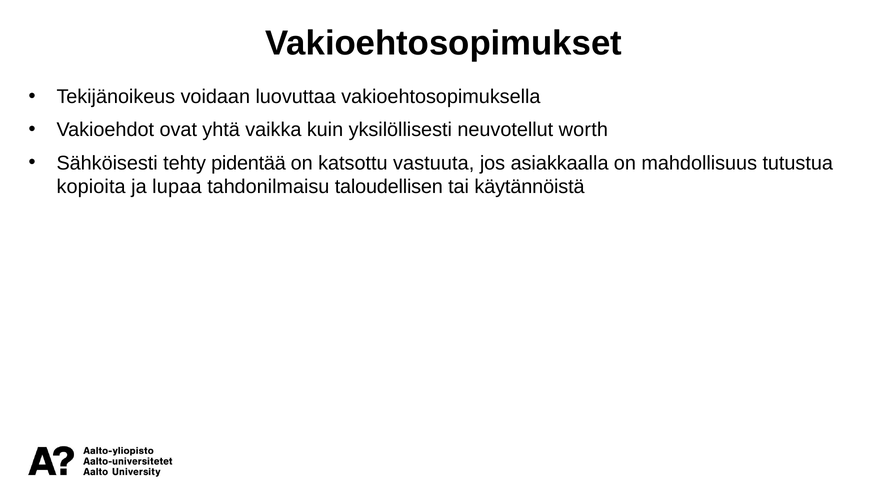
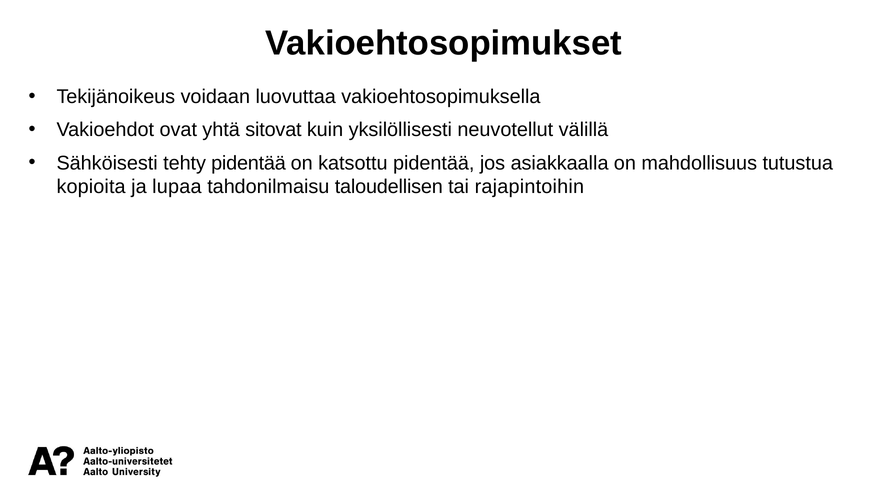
vaikka: vaikka -> sitovat
worth: worth -> välillä
katsottu vastuuta: vastuuta -> pidentää
käytännöistä: käytännöistä -> rajapintoihin
